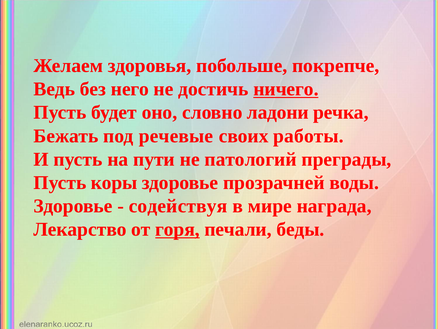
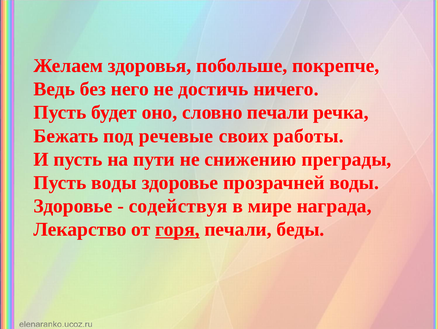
ничего underline: present -> none
словно ладони: ладони -> печали
патологий: патологий -> снижению
Пусть коры: коры -> воды
